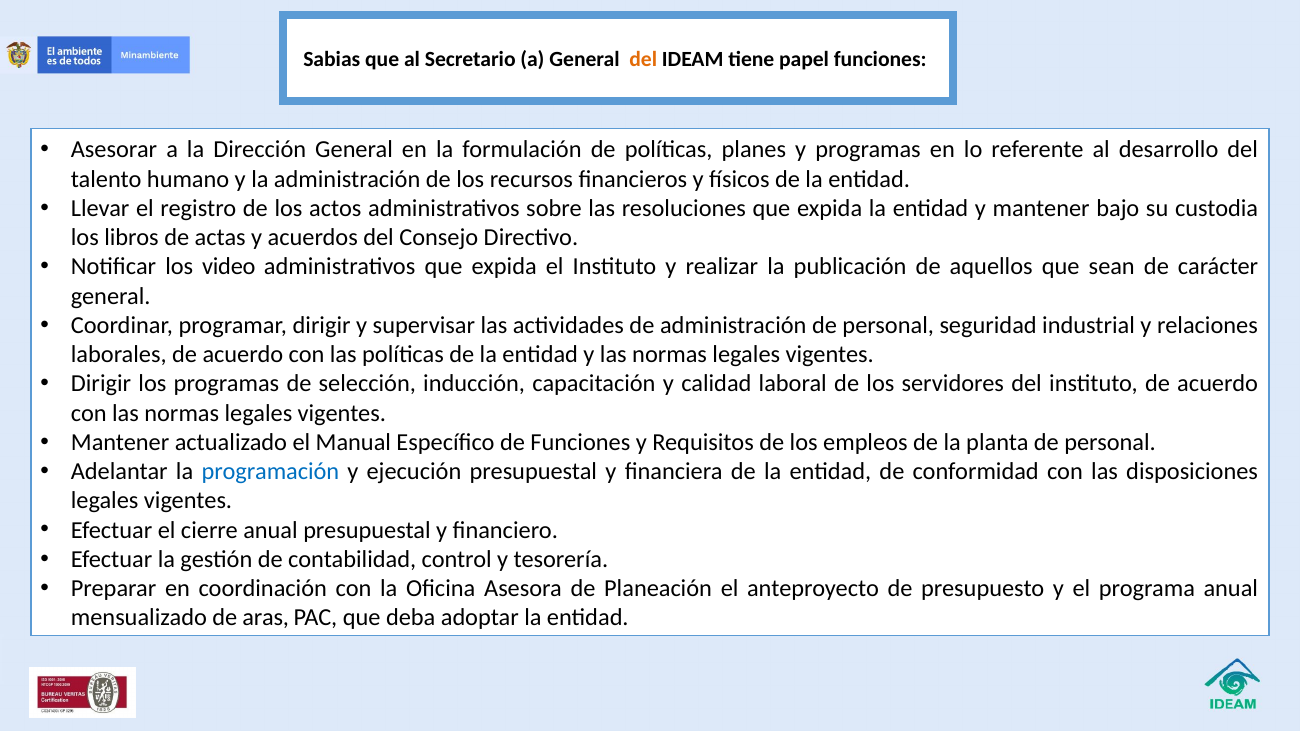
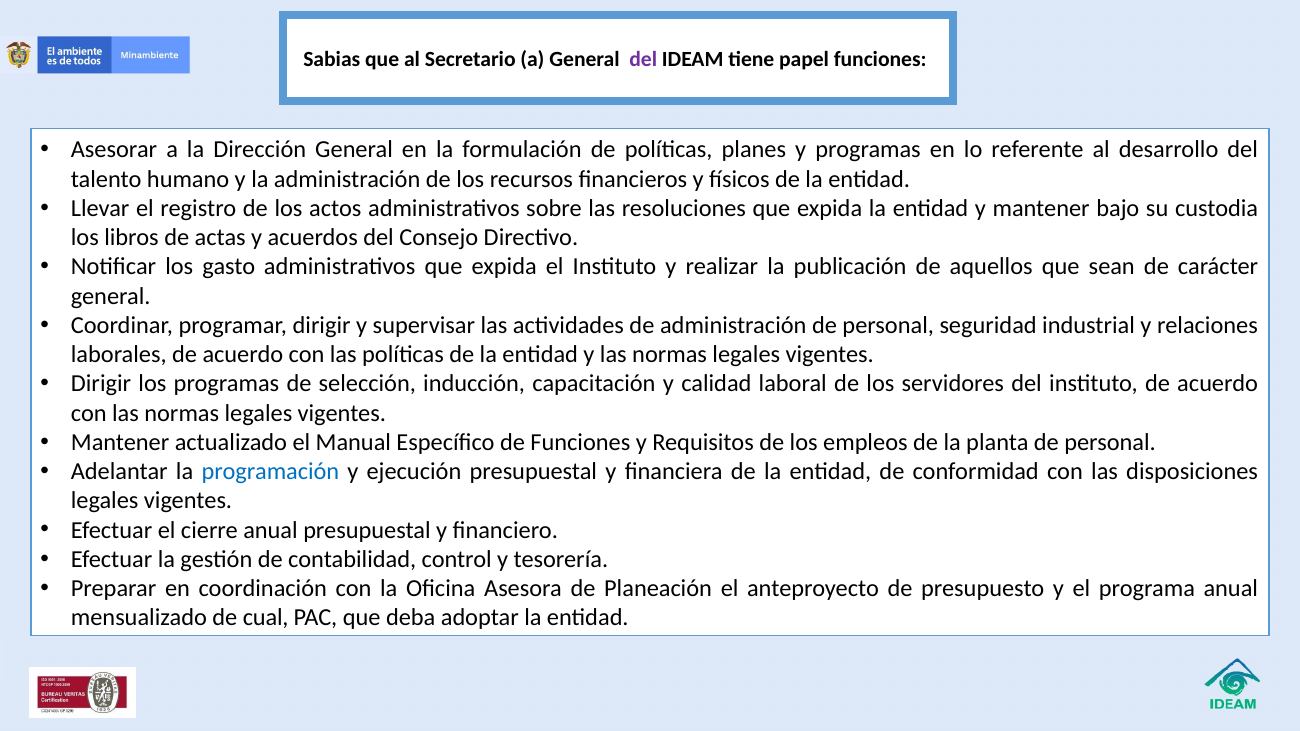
del at (643, 59) colour: orange -> purple
video: video -> gasto
aras: aras -> cual
